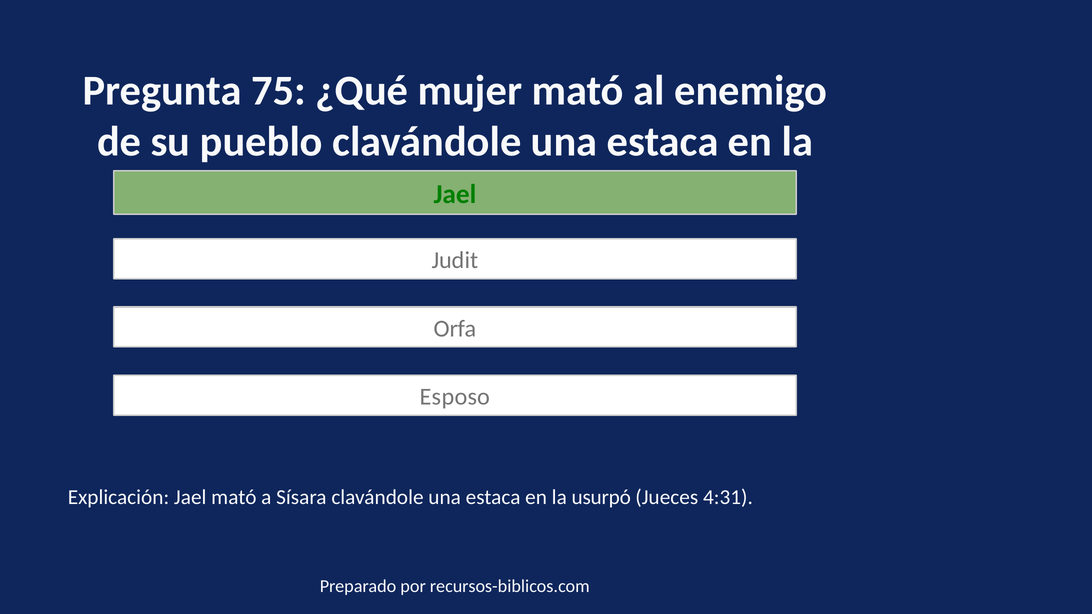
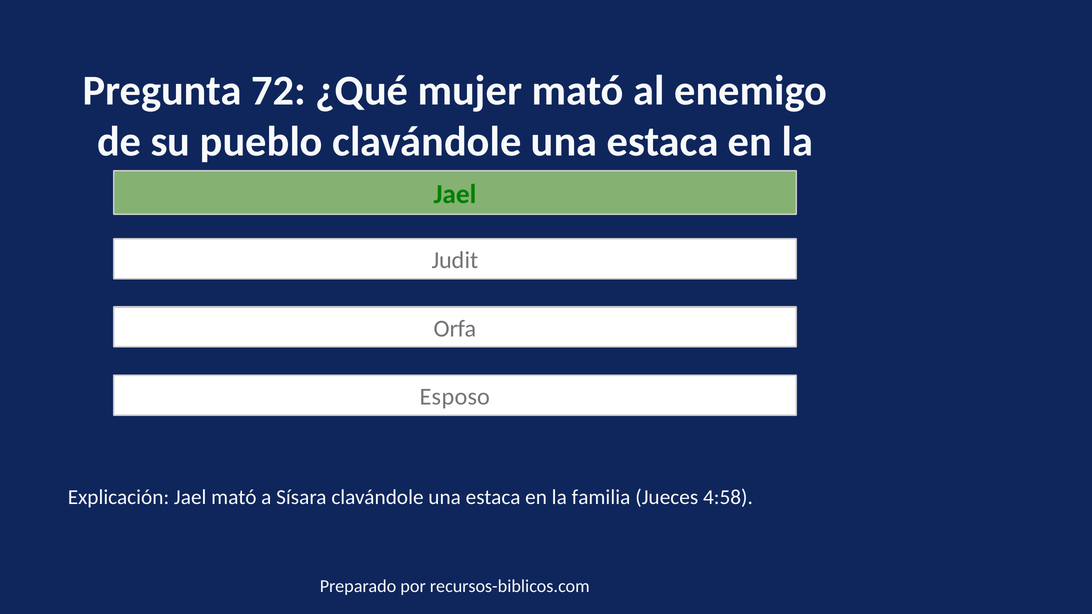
75: 75 -> 72
usurpó: usurpó -> familia
4:31: 4:31 -> 4:58
